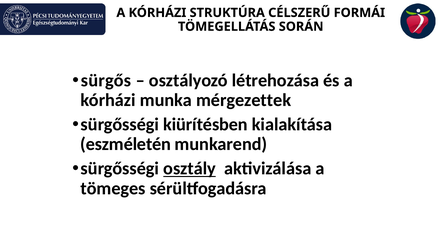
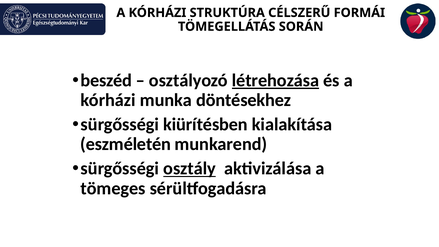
sürgős: sürgős -> beszéd
létrehozása underline: none -> present
mérgezettek: mérgezettek -> döntésekhez
